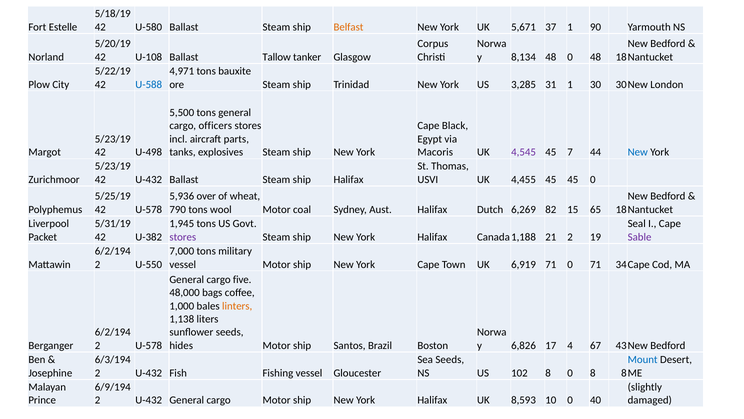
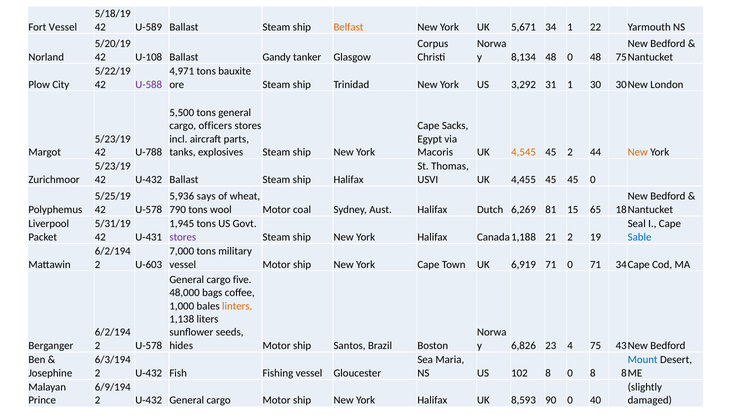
Fort Estelle: Estelle -> Vessel
U-580: U-580 -> U-589
37: 37 -> 34
90: 90 -> 22
Tallow: Tallow -> Gandy
48 18: 18 -> 75
U-588 colour: blue -> purple
3,285: 3,285 -> 3,292
Black: Black -> Sacks
U-498: U-498 -> U-788
4,545 colour: purple -> orange
45 7: 7 -> 2
New at (638, 152) colour: blue -> orange
over: over -> says
82: 82 -> 81
U-382: U-382 -> U-431
Sable colour: purple -> blue
U-550: U-550 -> U-603
17: 17 -> 23
4 67: 67 -> 75
Sea Seeds: Seeds -> Maria
10: 10 -> 90
